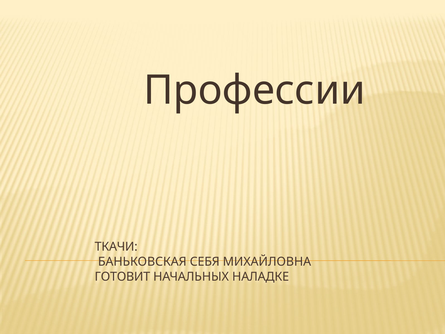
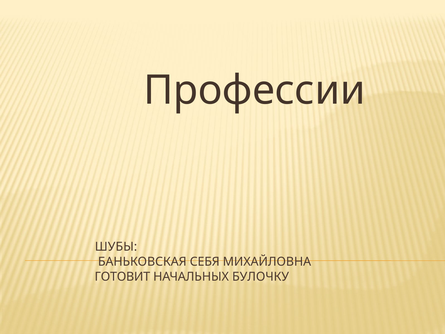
ТКАЧИ: ТКАЧИ -> ШУБЫ
НАЛАДКЕ: НАЛАДКЕ -> БУЛОЧКУ
